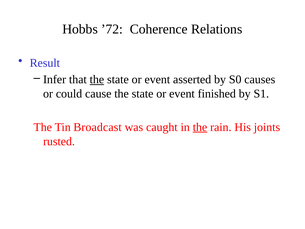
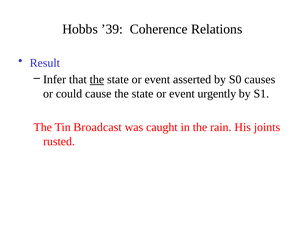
’72: ’72 -> ’39
finished: finished -> urgently
the at (200, 127) underline: present -> none
